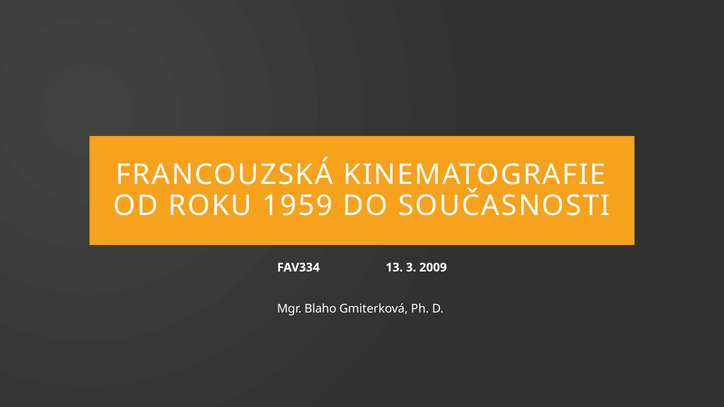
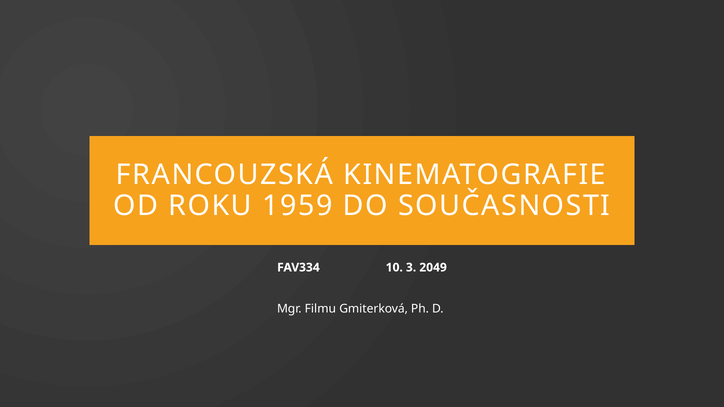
13: 13 -> 10
2009: 2009 -> 2049
Blaho: Blaho -> Filmu
